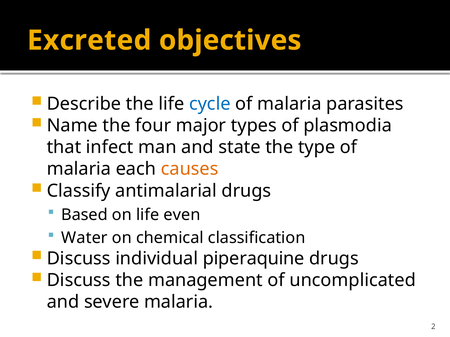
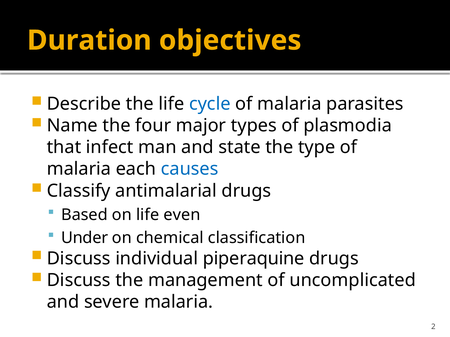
Excreted: Excreted -> Duration
causes colour: orange -> blue
Water: Water -> Under
